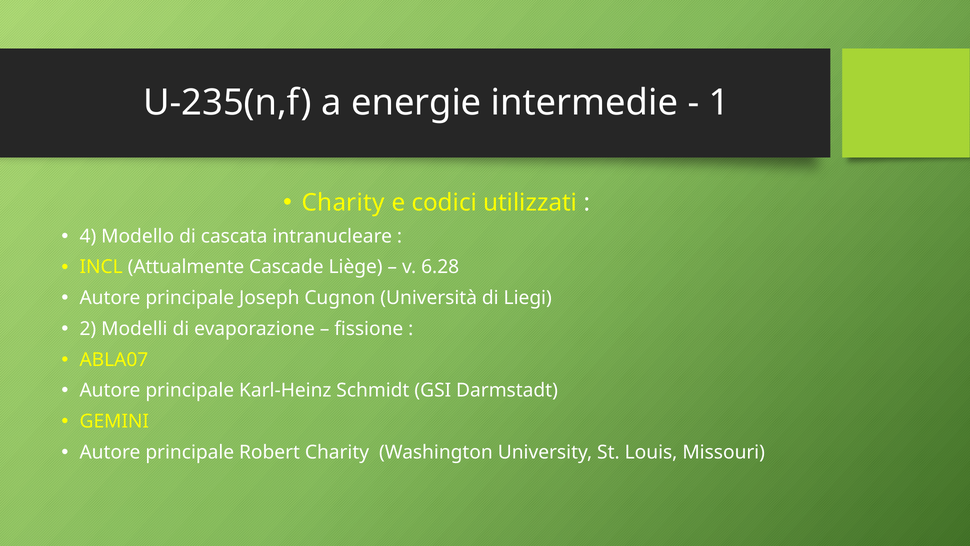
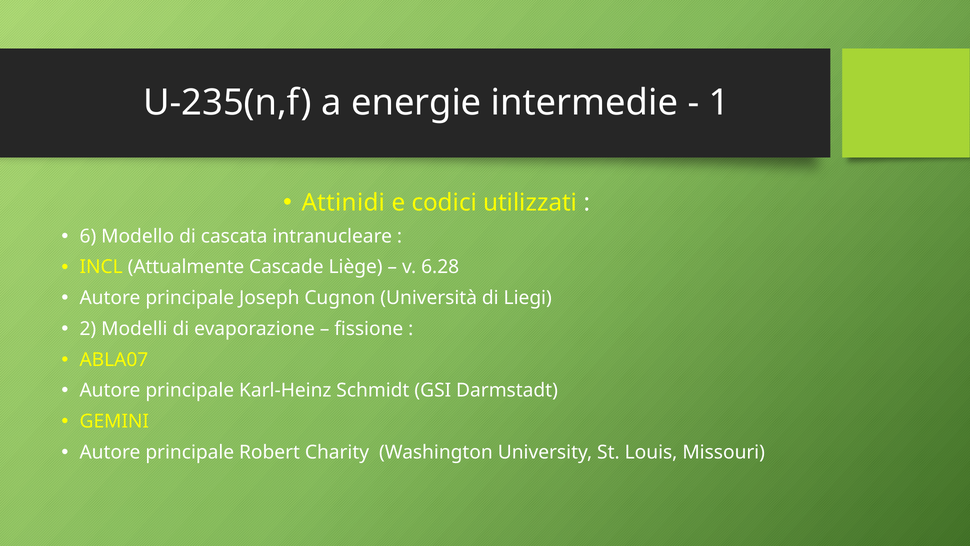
Charity at (343, 203): Charity -> Attinidi
4: 4 -> 6
